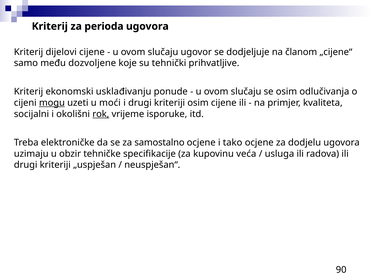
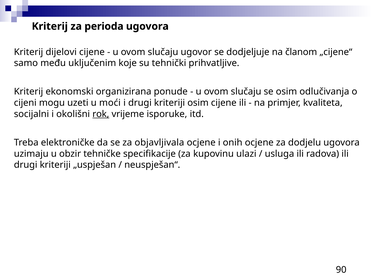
dozvoljene: dozvoljene -> uključenim
usklađivanju: usklađivanju -> organizirana
mogu underline: present -> none
samostalno: samostalno -> objavljivala
tako: tako -> onih
veća: veća -> ulazi
